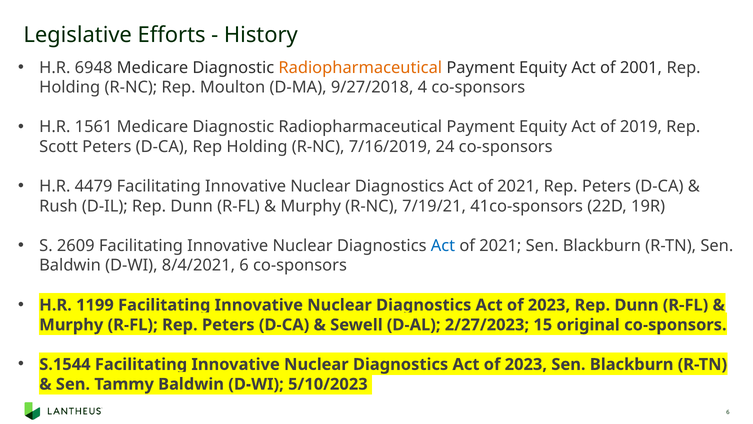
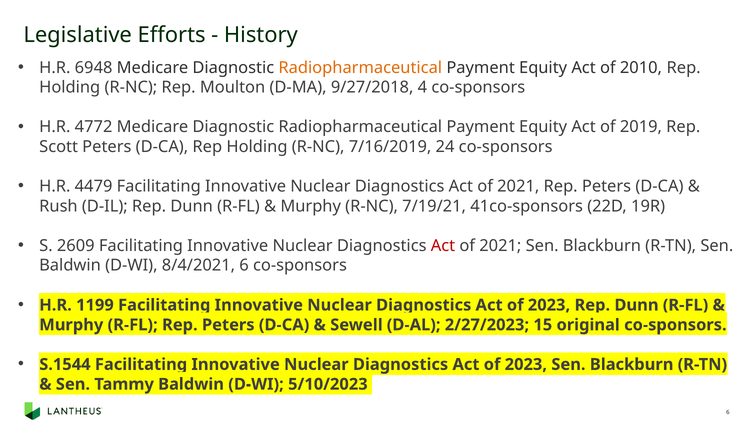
2001: 2001 -> 2010
1561: 1561 -> 4772
Act at (443, 245) colour: blue -> red
